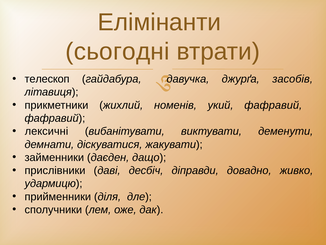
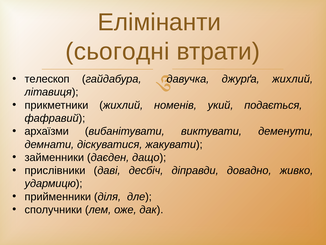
джурґа засобів: засобів -> жихлий
укий фафравий: фафравий -> подається
лексичні: лексичні -> архаїзми
